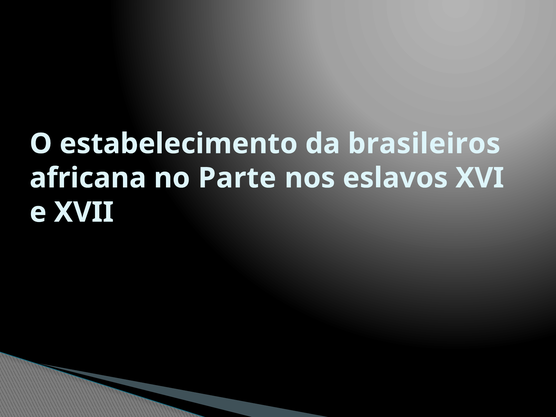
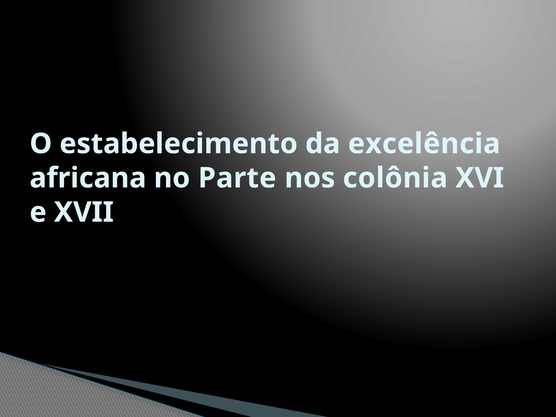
brasileiros: brasileiros -> excelência
eslavos: eslavos -> colônia
